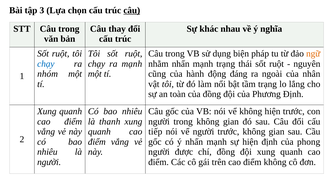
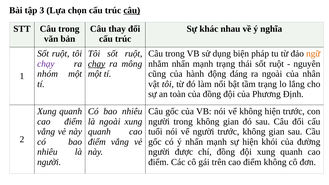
chạy at (46, 64) colour: blue -> purple
chạy at (97, 64) underline: none -> present
ra mạnh: mạnh -> mông
là thanh: thanh -> ngoài
tiếp: tiếp -> tuổi
hiện định: định -> khói
phong: phong -> đường
